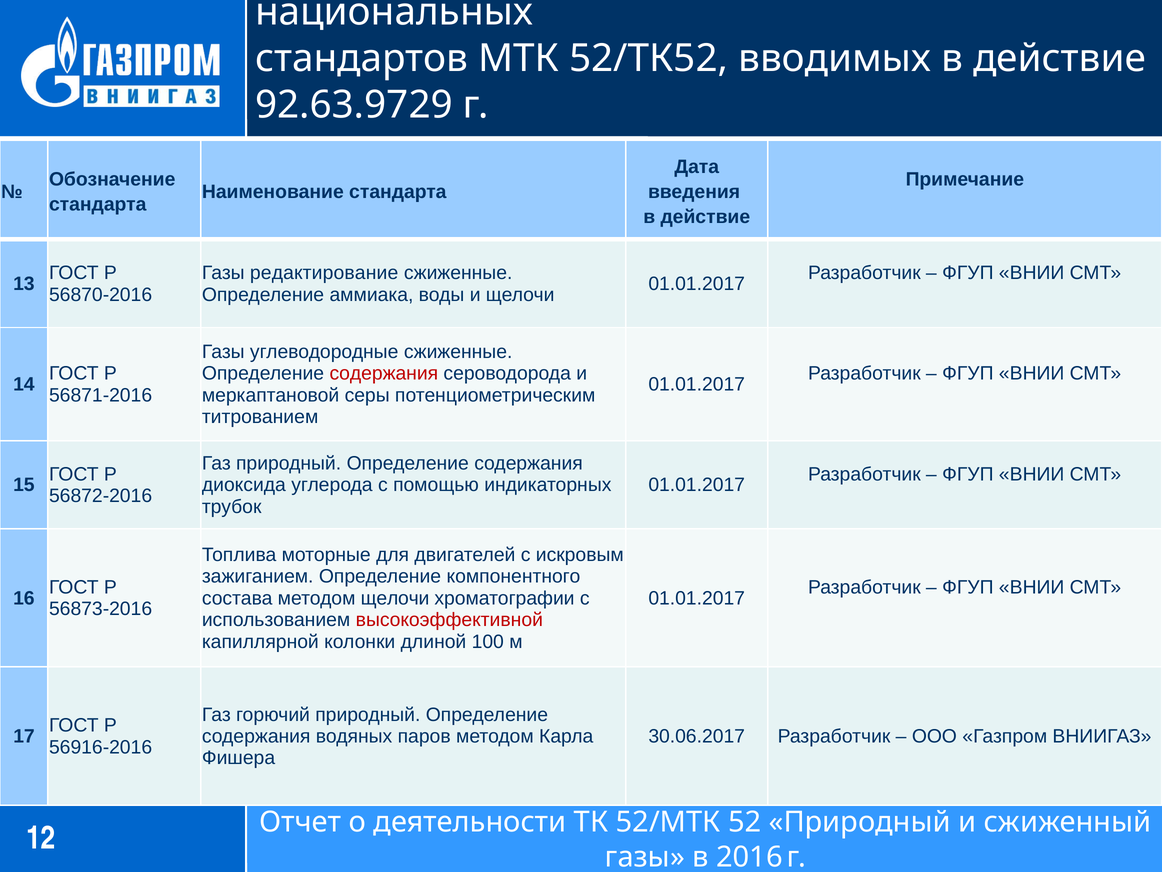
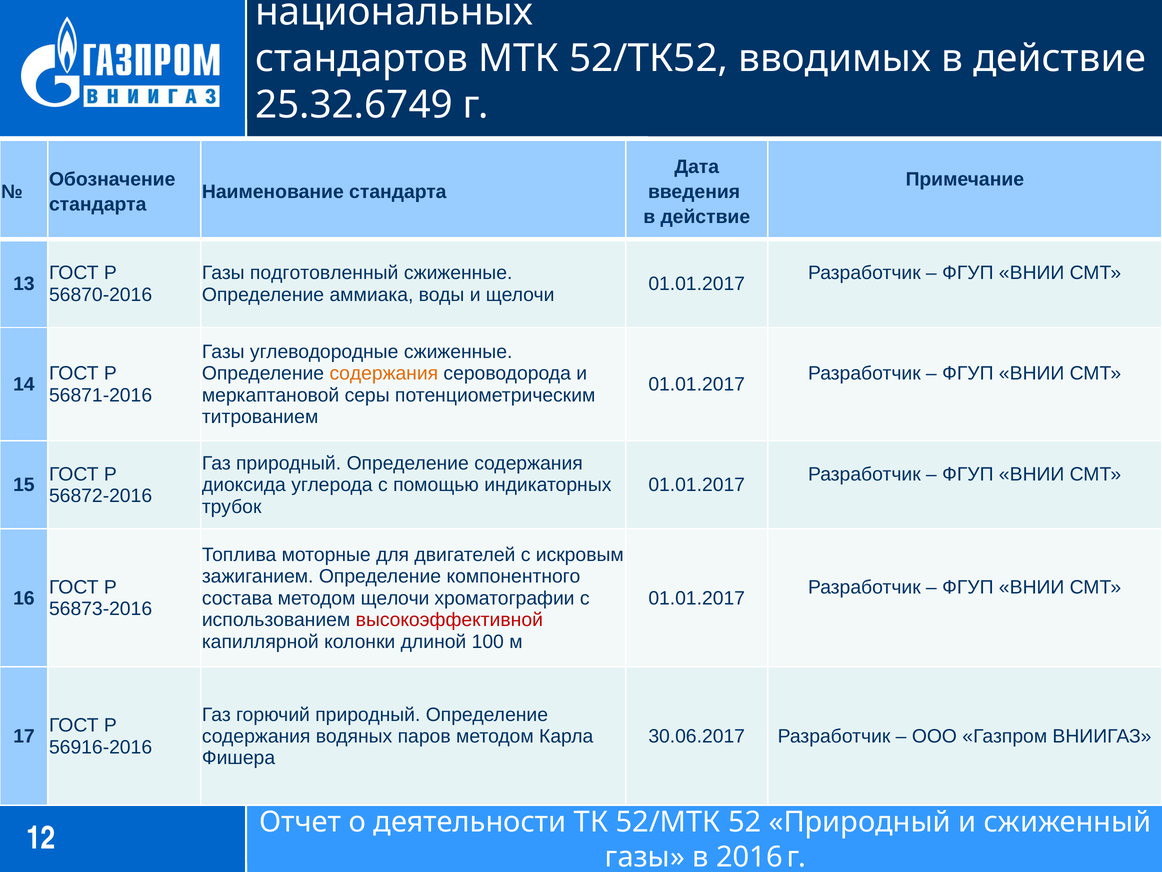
92.63.9729: 92.63.9729 -> 25.32.6749
редактирование: редактирование -> подготовленный
содержания at (384, 373) colour: red -> orange
